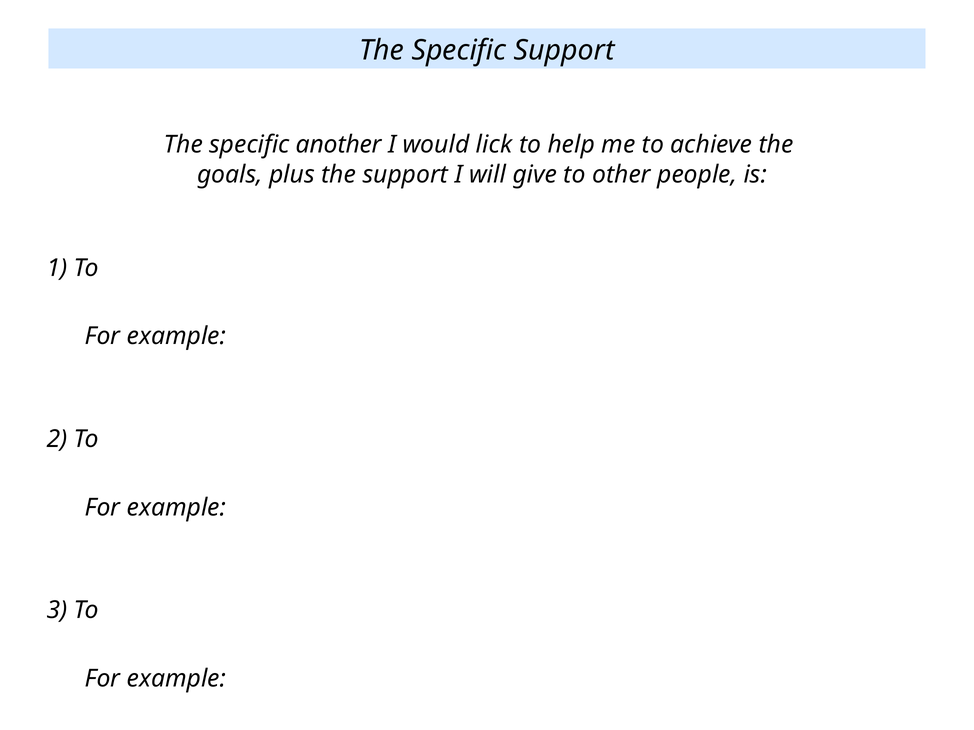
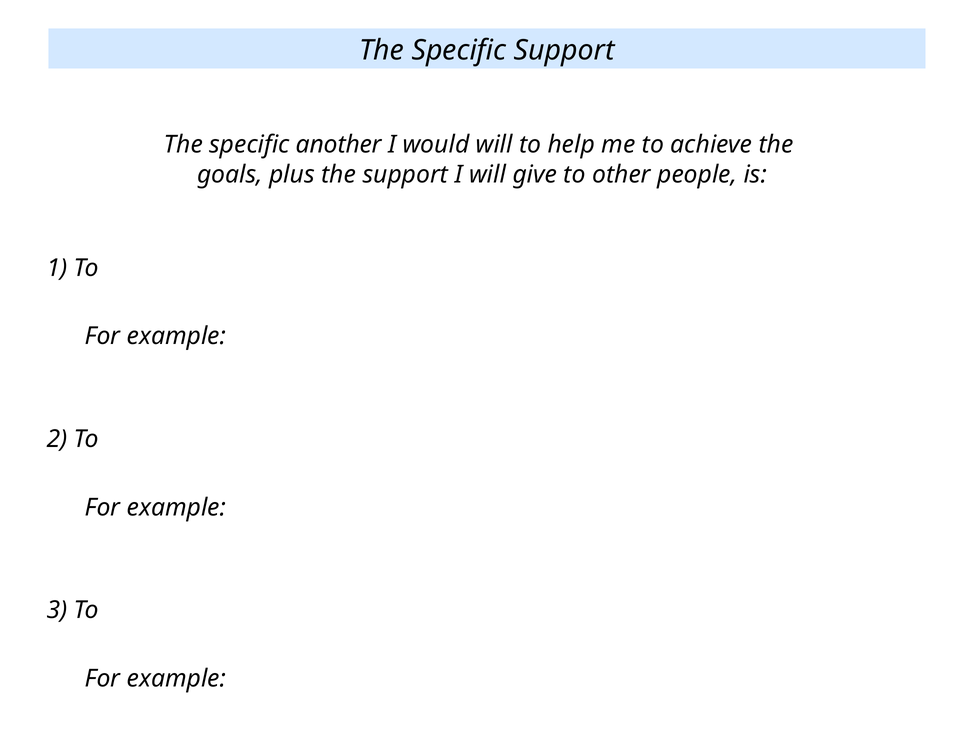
would lick: lick -> will
